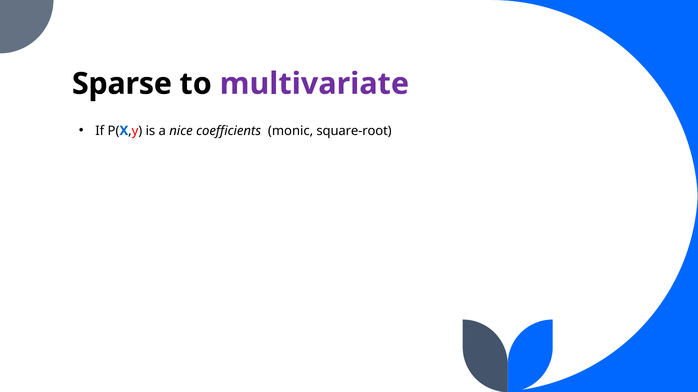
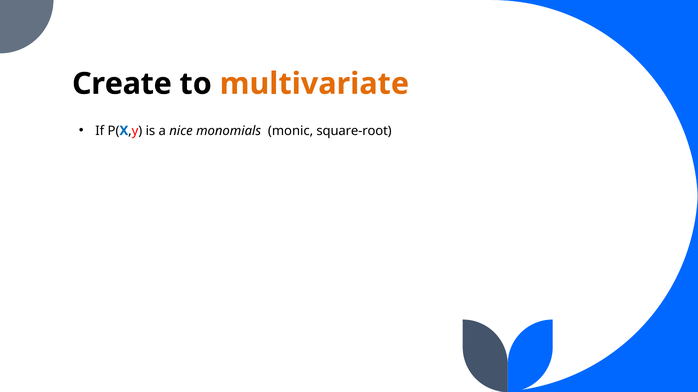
Sparse: Sparse -> Create
multivariate colour: purple -> orange
coefficients: coefficients -> monomials
